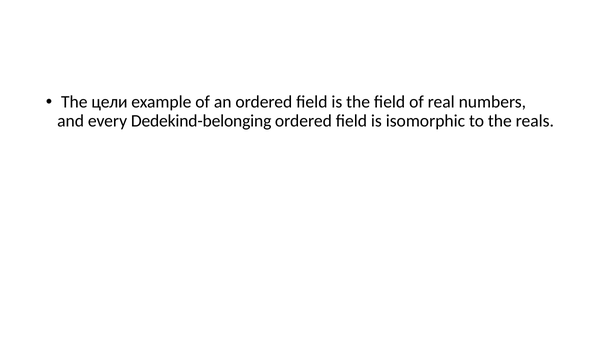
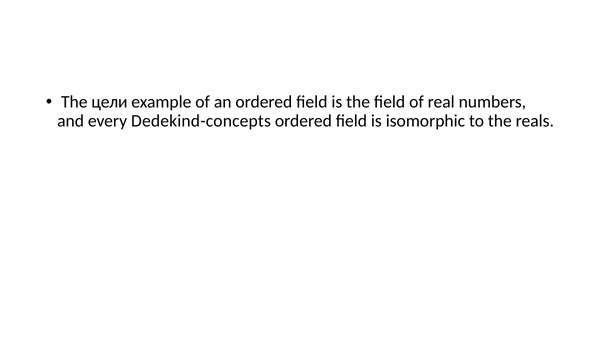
Dedekind-belonging: Dedekind-belonging -> Dedekind-concepts
